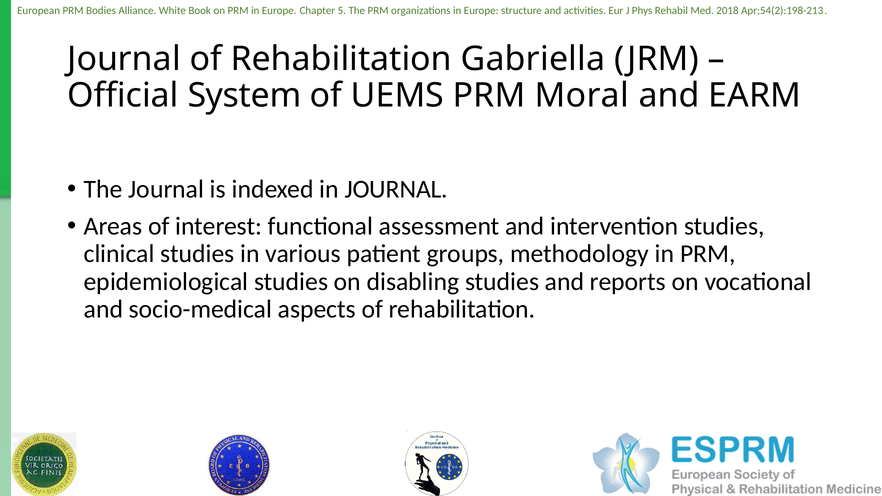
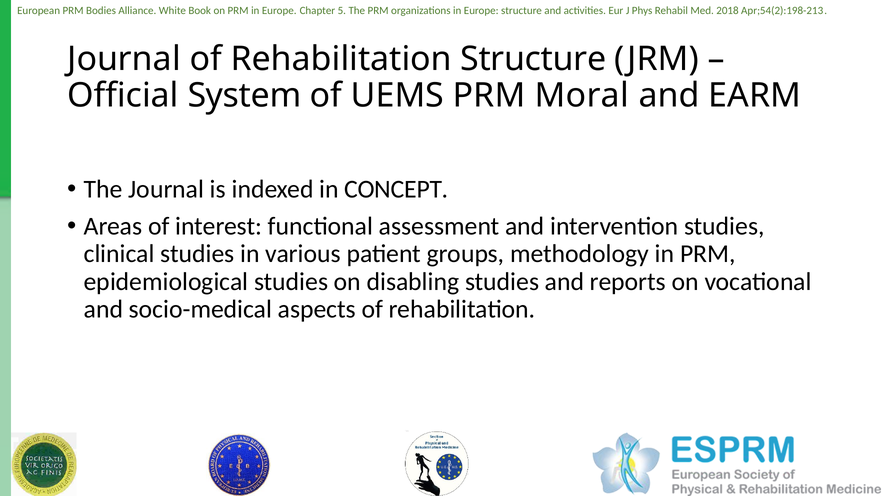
Rehabilitation Gabriella: Gabriella -> Structure
in JOURNAL: JOURNAL -> CONCEPT
